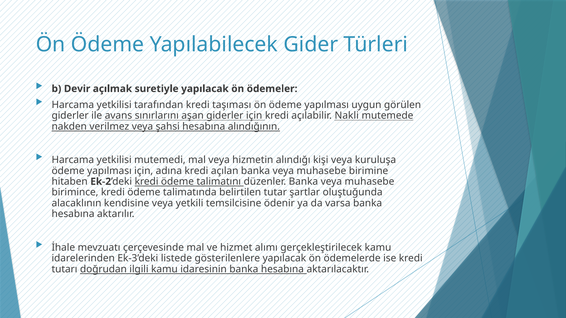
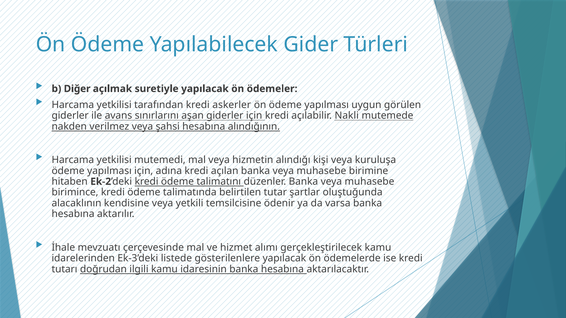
Devir: Devir -> Diğer
taşıması: taşıması -> askerler
